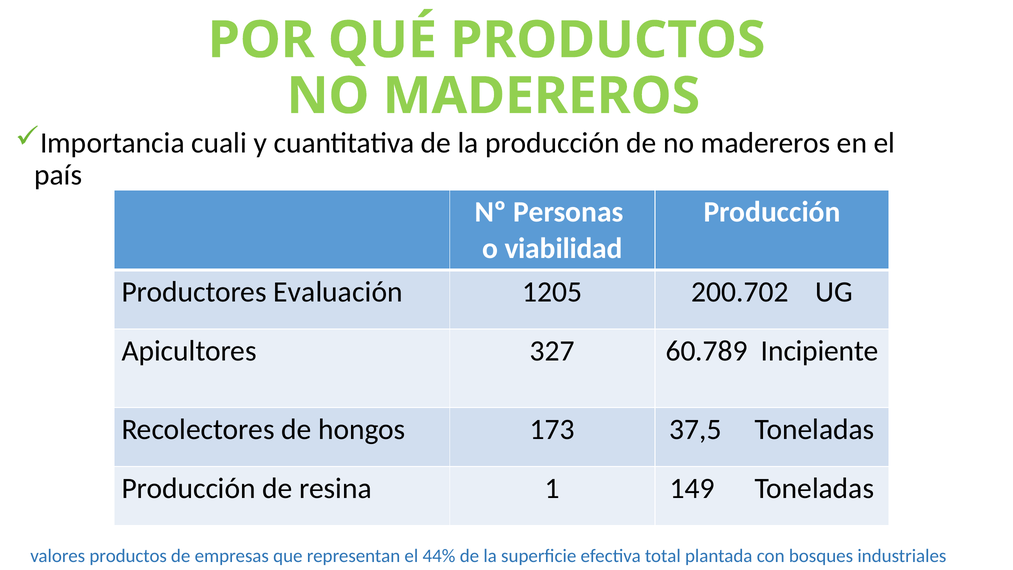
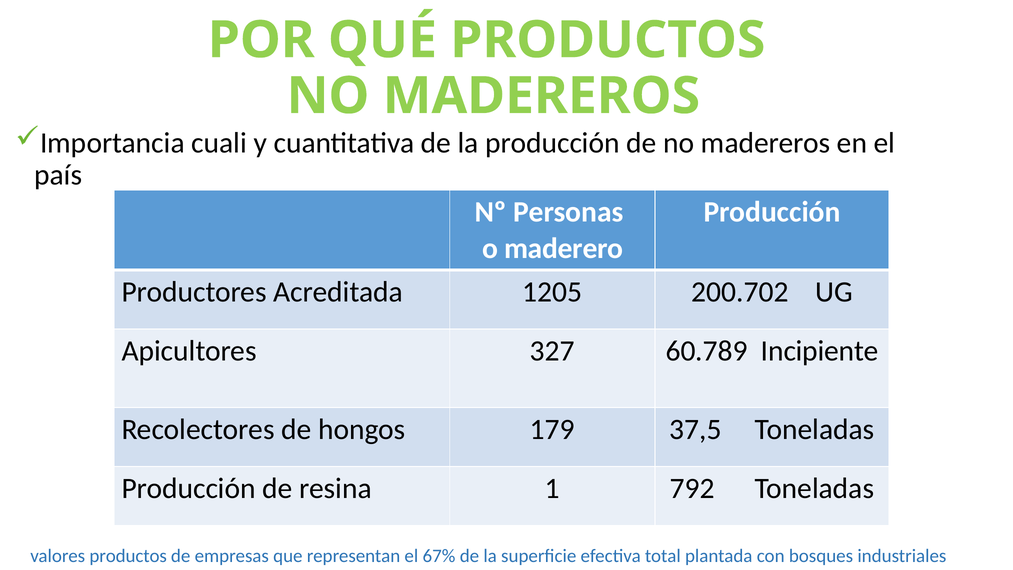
viabilidad: viabilidad -> maderero
Evaluación: Evaluación -> Acreditada
173: 173 -> 179
149: 149 -> 792
44%: 44% -> 67%
